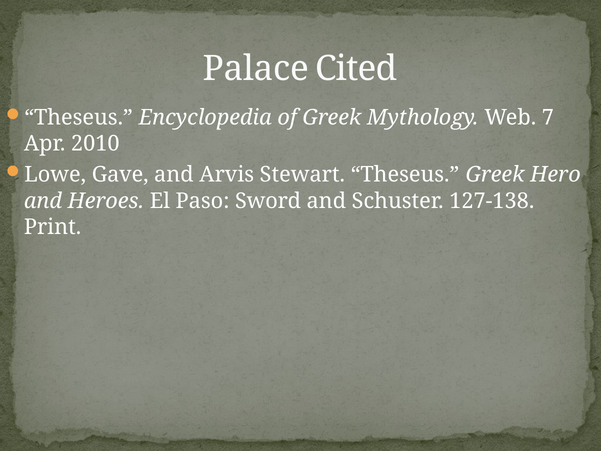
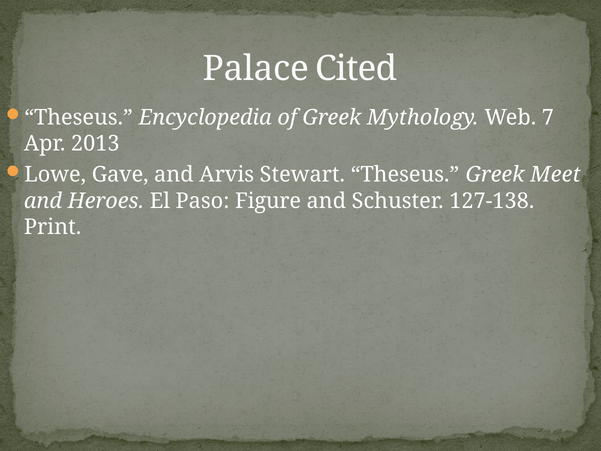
2010: 2010 -> 2013
Hero: Hero -> Meet
Sword: Sword -> Figure
